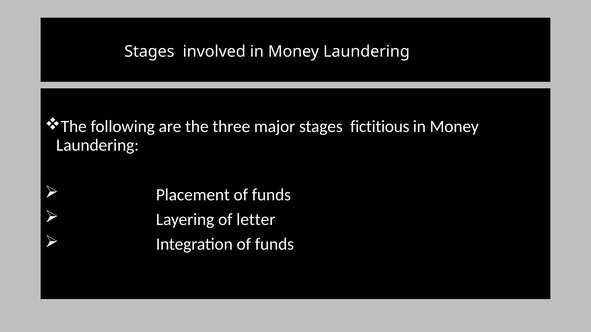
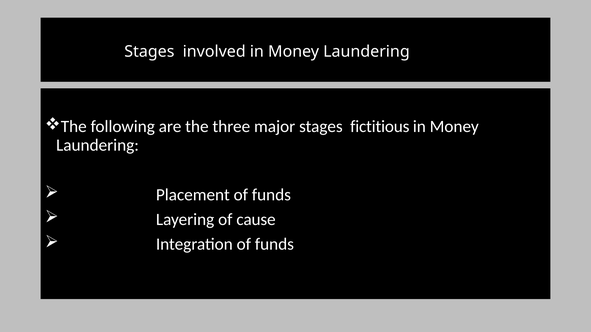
letter: letter -> cause
